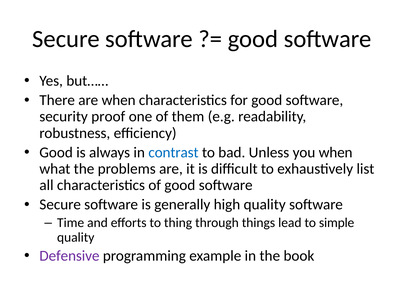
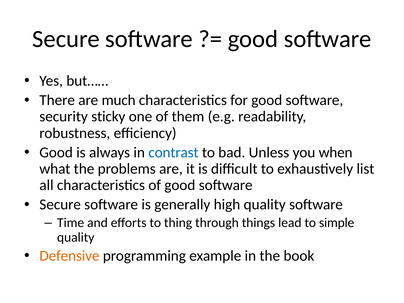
are when: when -> much
proof: proof -> sticky
Defensive colour: purple -> orange
